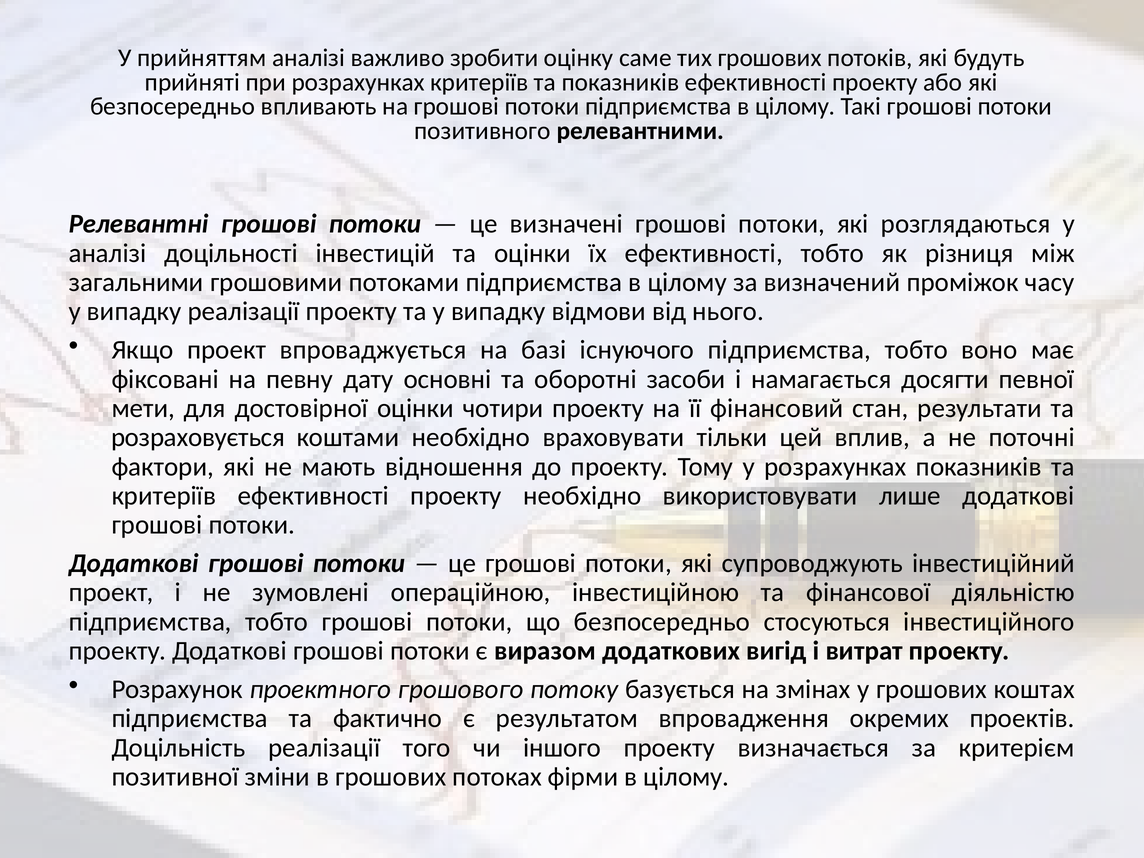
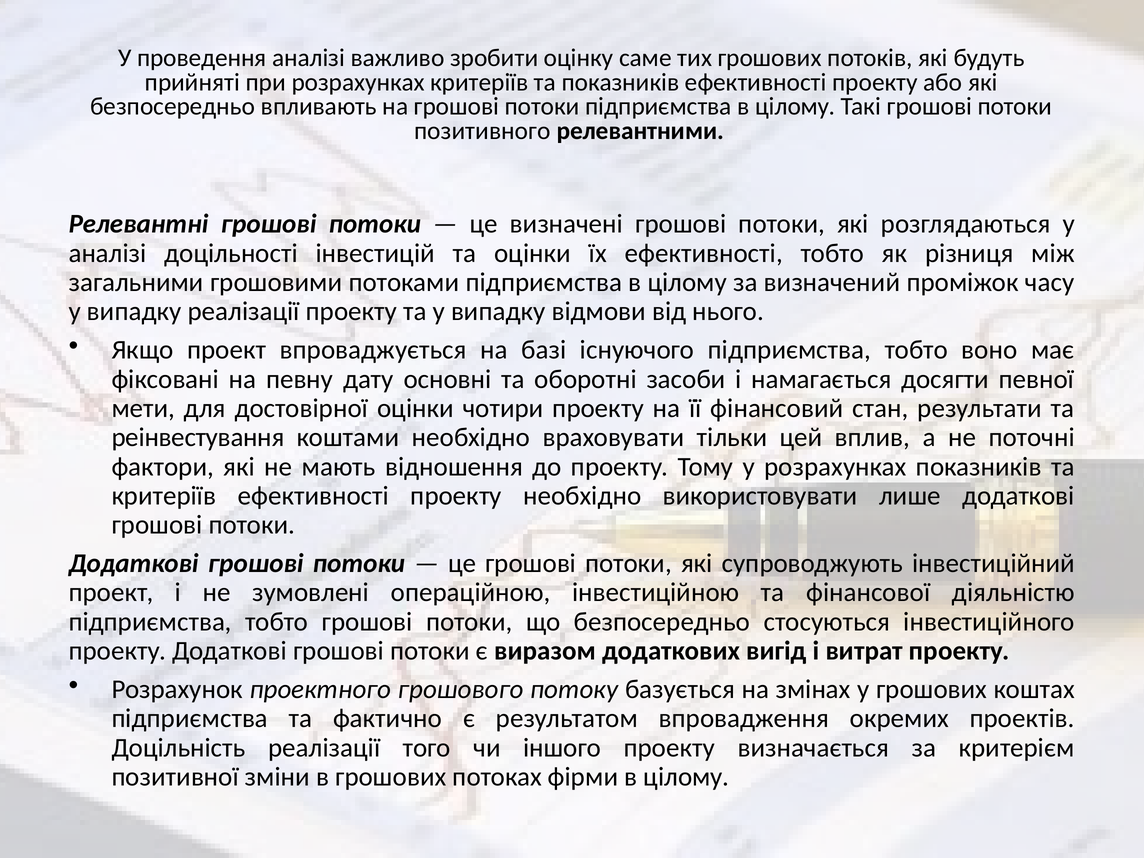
прийняттям: прийняттям -> проведення
розраховується: розраховується -> реінвестування
